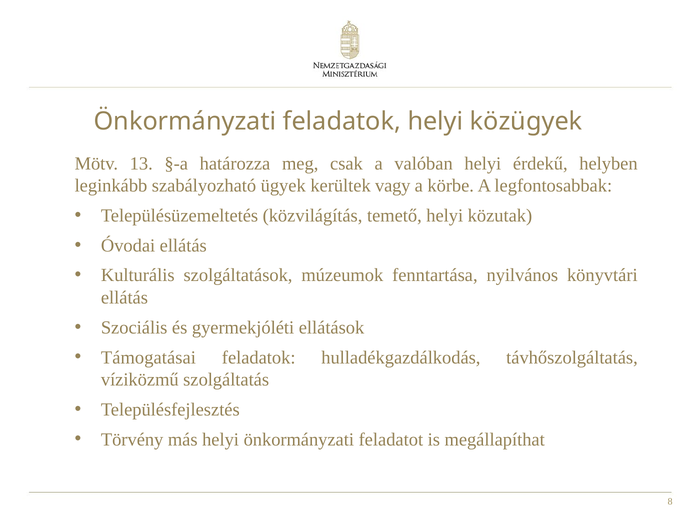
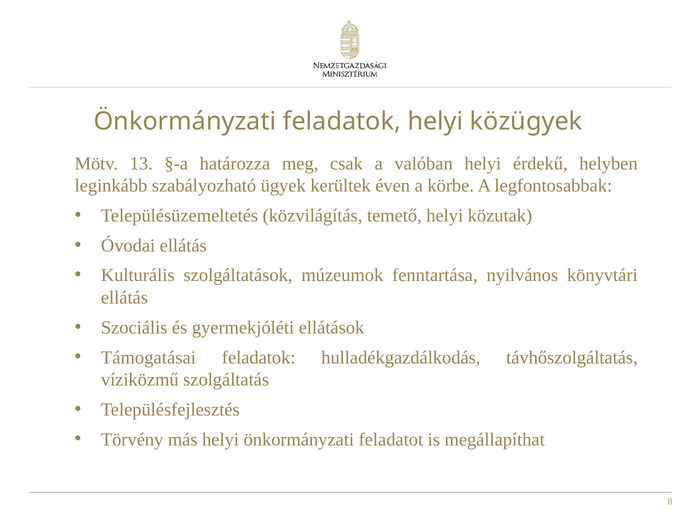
vagy: vagy -> éven
